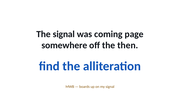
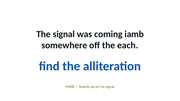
page: page -> iamb
then: then -> each
